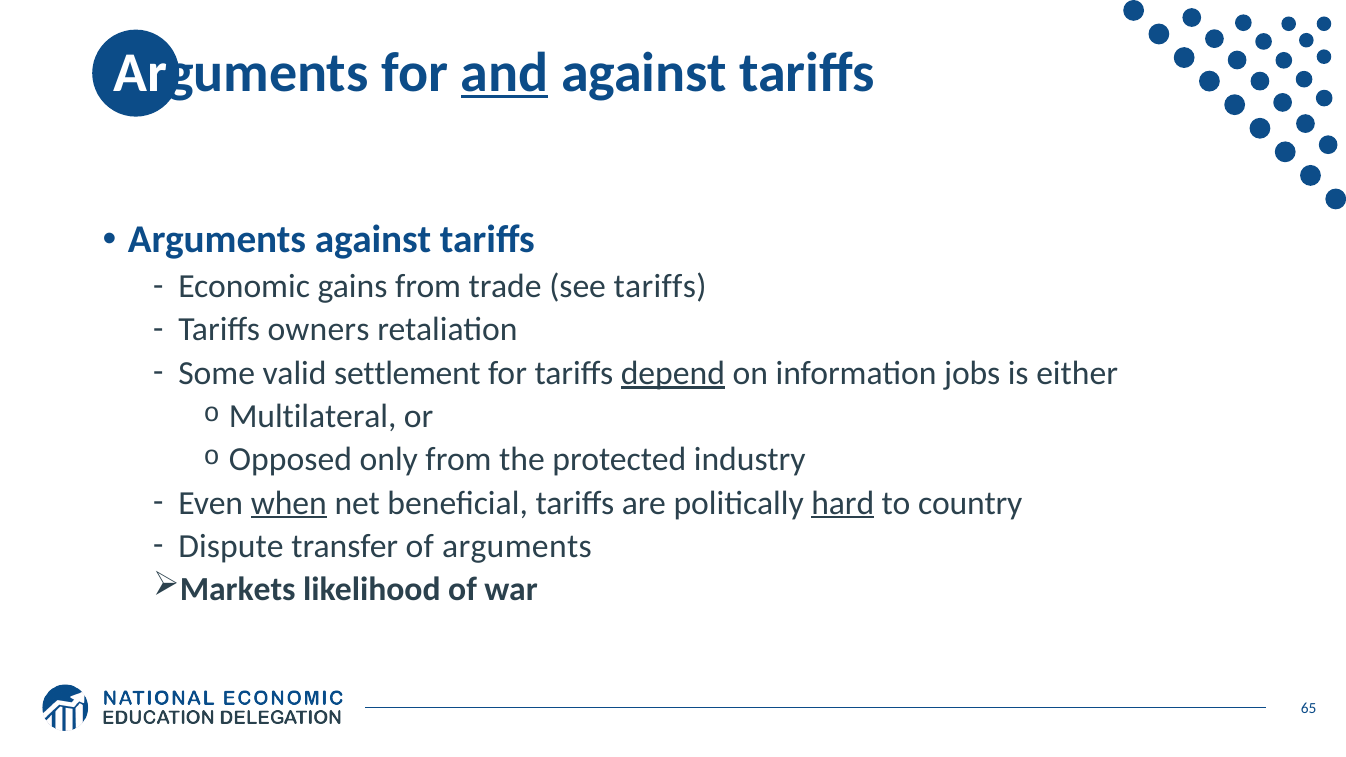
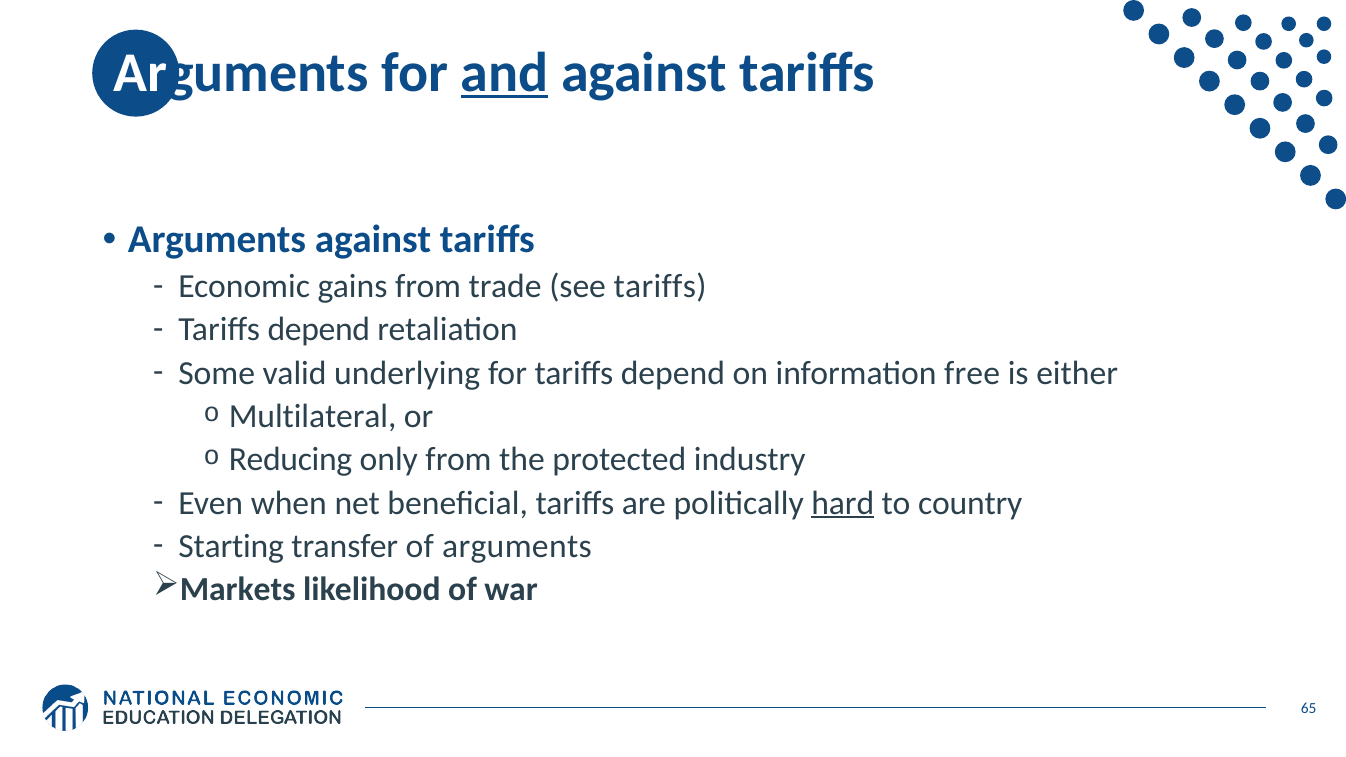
owners at (319, 330): owners -> depend
settlement: settlement -> underlying
depend at (673, 373) underline: present -> none
jobs: jobs -> free
Opposed: Opposed -> Reducing
when underline: present -> none
Dispute: Dispute -> Starting
